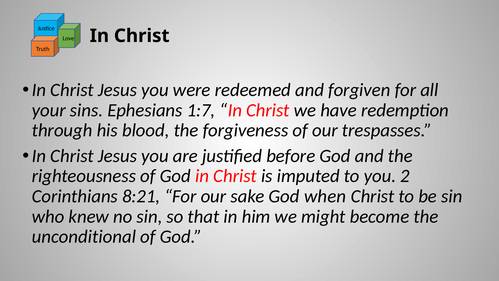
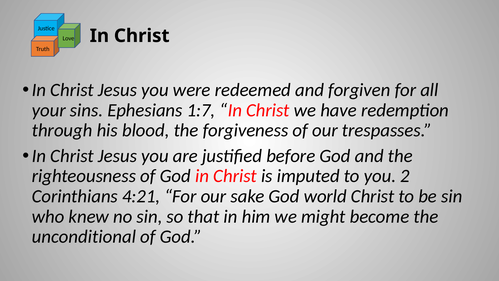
8:21: 8:21 -> 4:21
when: when -> world
